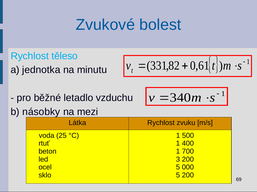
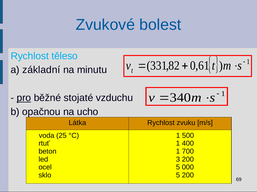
jednotka: jednotka -> základní
pro underline: none -> present
letadlo: letadlo -> stojaté
násobky: násobky -> opačnou
mezi: mezi -> ucho
